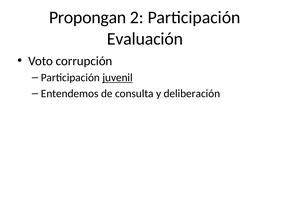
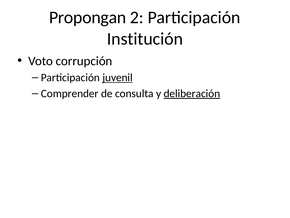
Evaluación: Evaluación -> Institución
Entendemos: Entendemos -> Comprender
deliberación underline: none -> present
